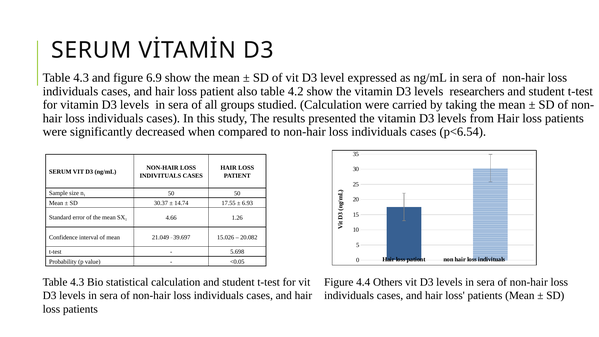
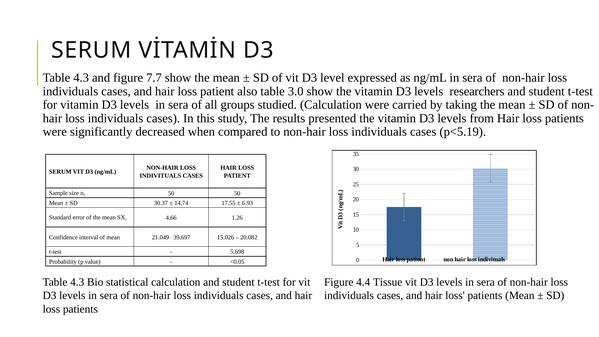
6.9: 6.9 -> 7.7
4.2: 4.2 -> 3.0
p<6.54: p<6.54 -> p<5.19
Others: Others -> Tissue
